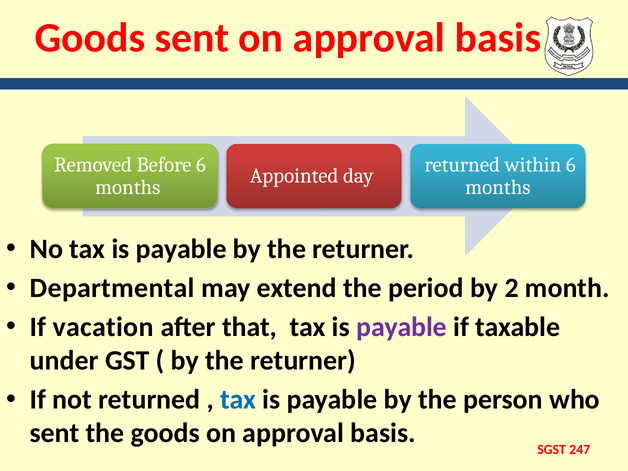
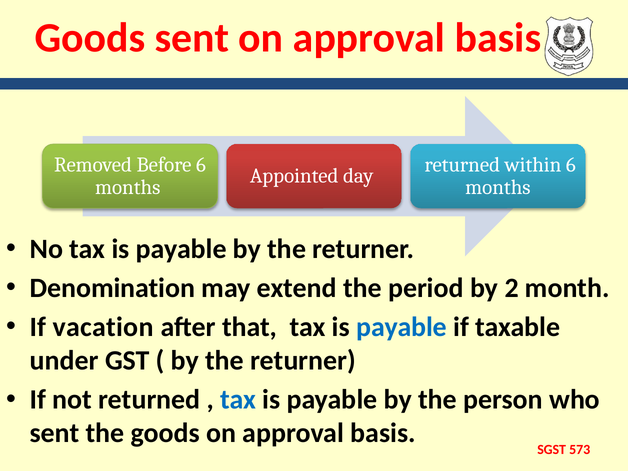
Departmental: Departmental -> Denomination
payable at (402, 327) colour: purple -> blue
247: 247 -> 573
